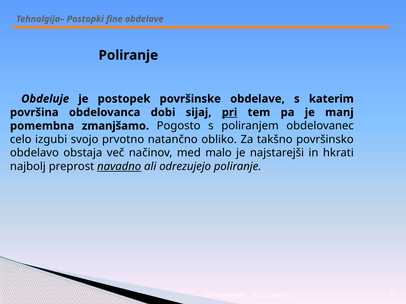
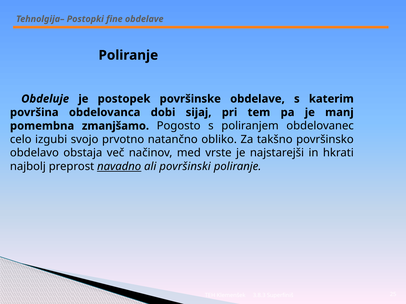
pri underline: present -> none
malo: malo -> vrste
odrezujejo: odrezujejo -> površinski
